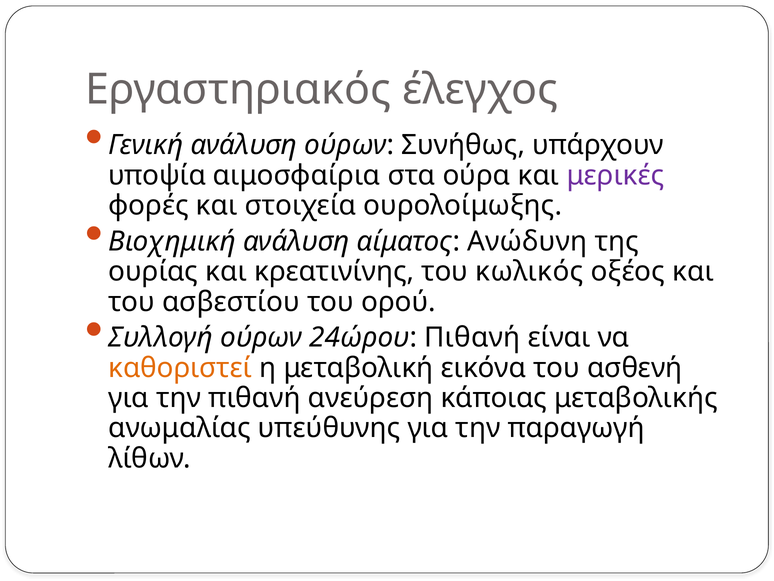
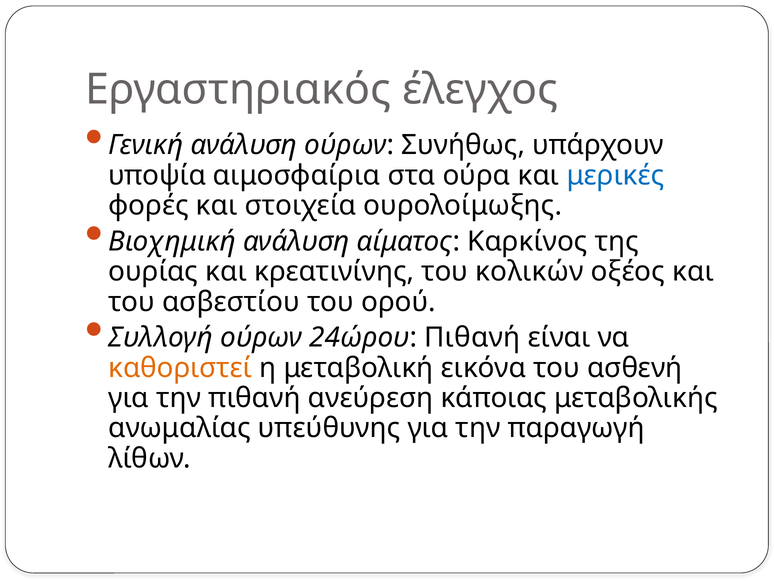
μερικές colour: purple -> blue
Ανώδυνη: Ανώδυνη -> Καρκίνος
κωλικός: κωλικός -> κολικών
